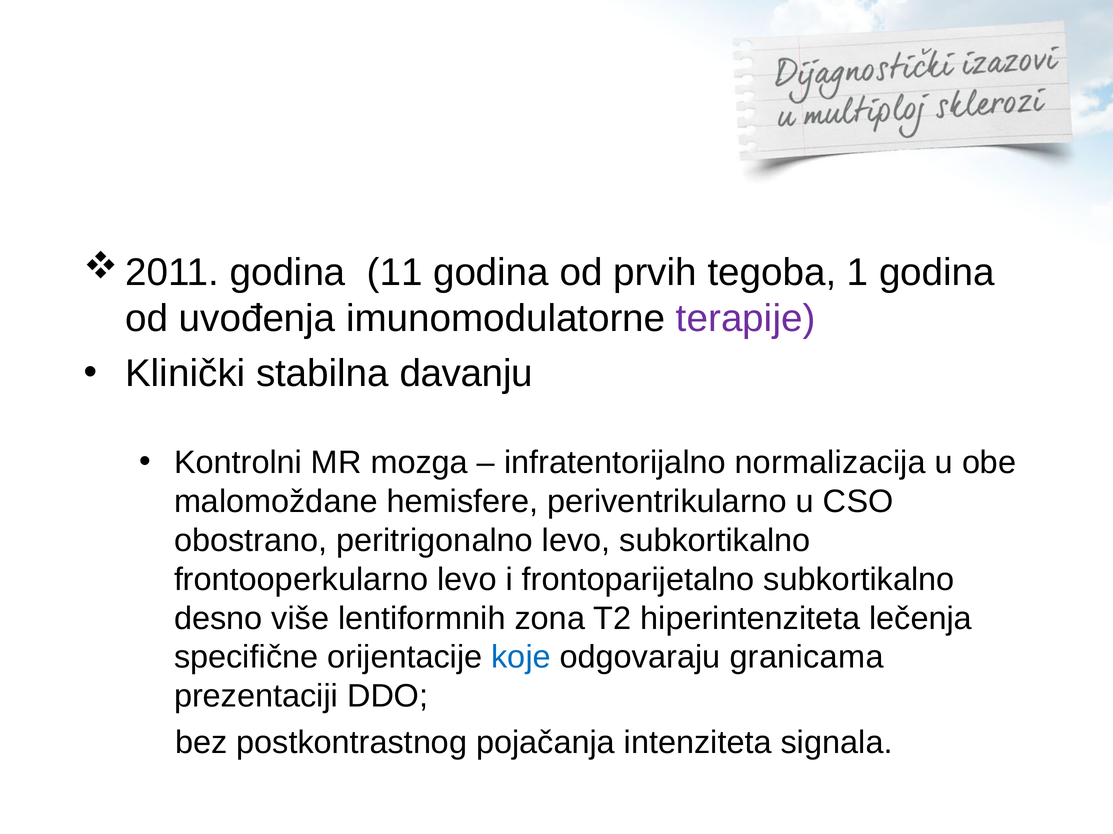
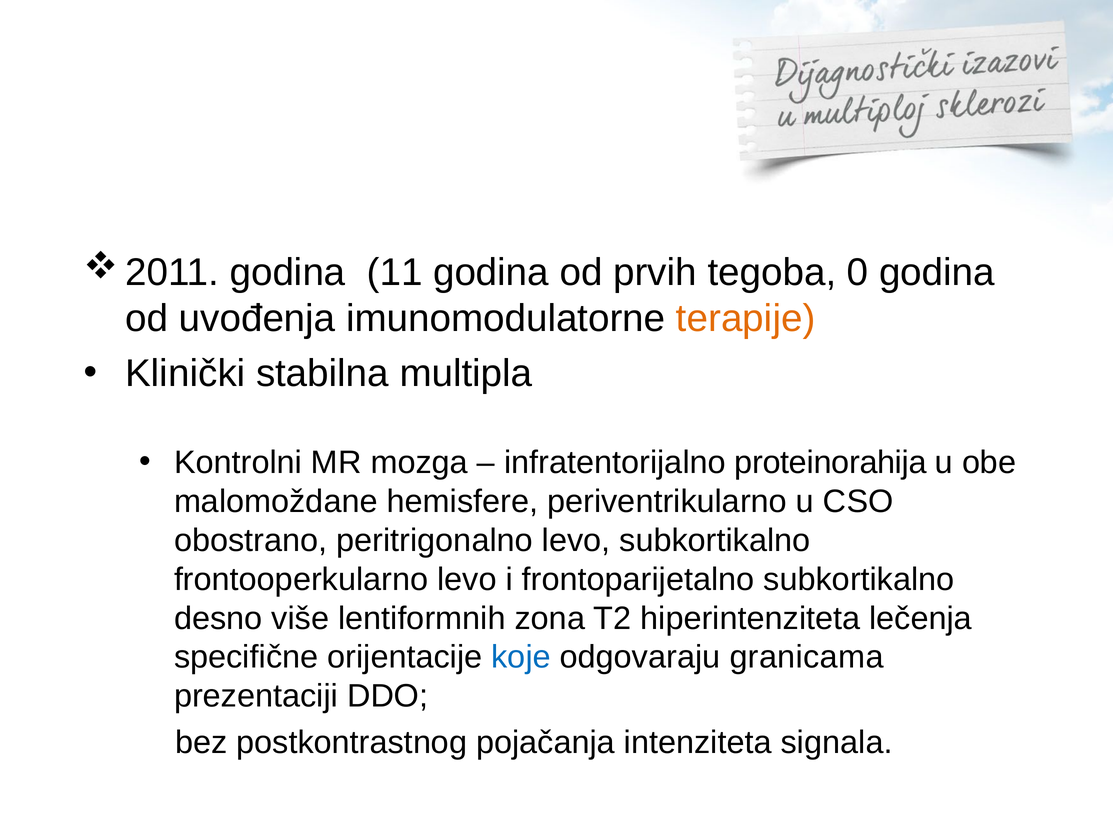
1: 1 -> 0
terapije colour: purple -> orange
davanju: davanju -> multipla
normalizacija: normalizacija -> proteinorahija
